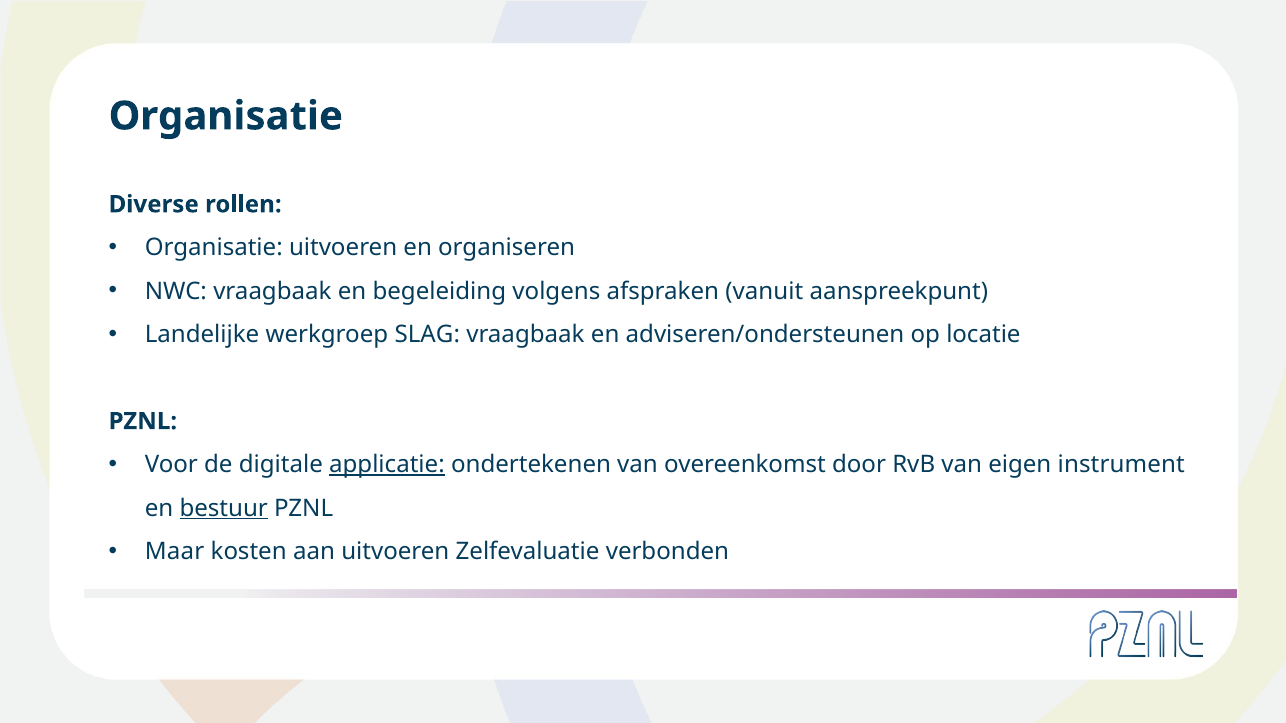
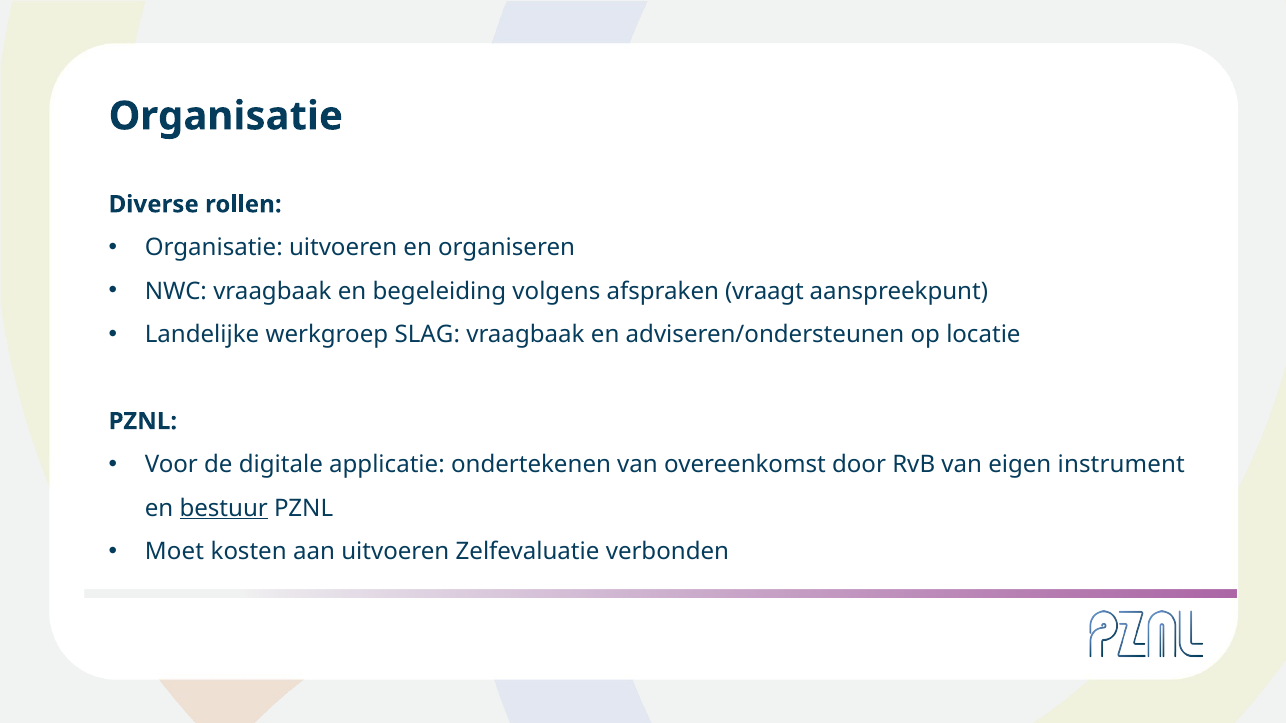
vanuit: vanuit -> vraagt
applicatie underline: present -> none
Maar: Maar -> Moet
